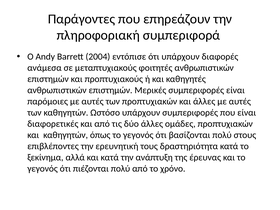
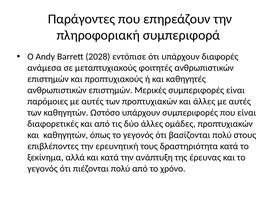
2004: 2004 -> 2028
